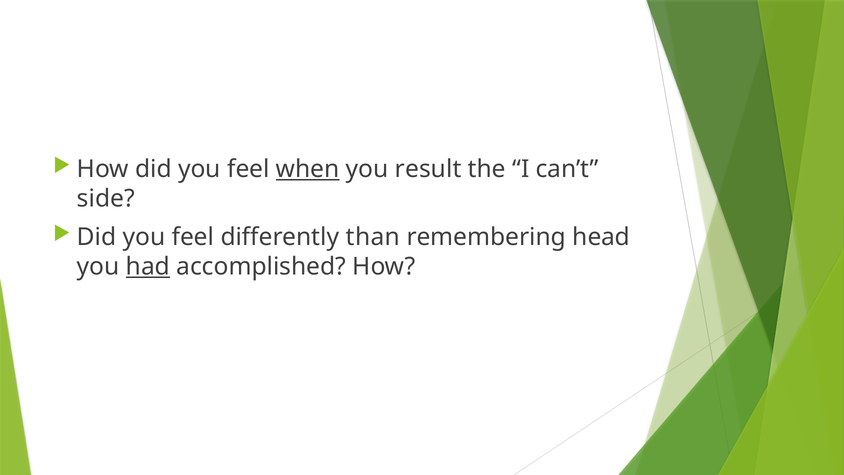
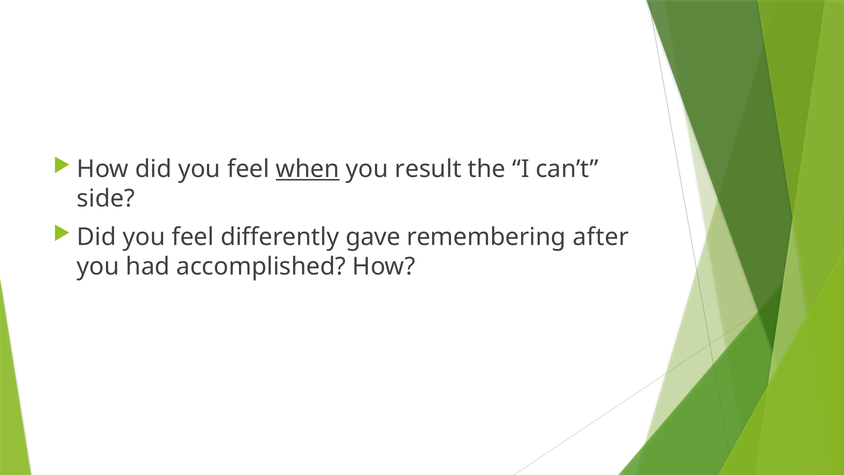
than: than -> gave
head: head -> after
had underline: present -> none
